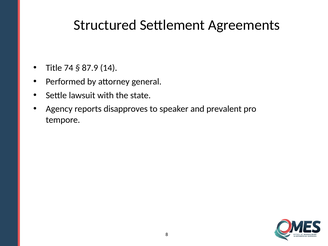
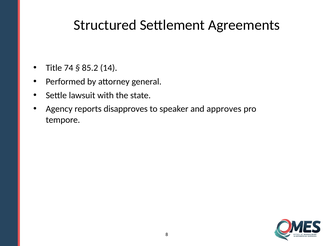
87.9: 87.9 -> 85.2
prevalent: prevalent -> approves
